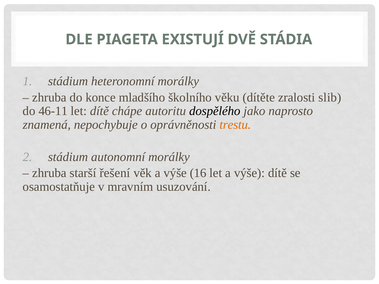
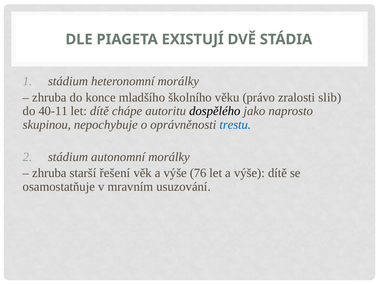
dítěte: dítěte -> právo
46-11: 46-11 -> 40-11
znamená: znamená -> skupinou
trestu colour: orange -> blue
16: 16 -> 76
